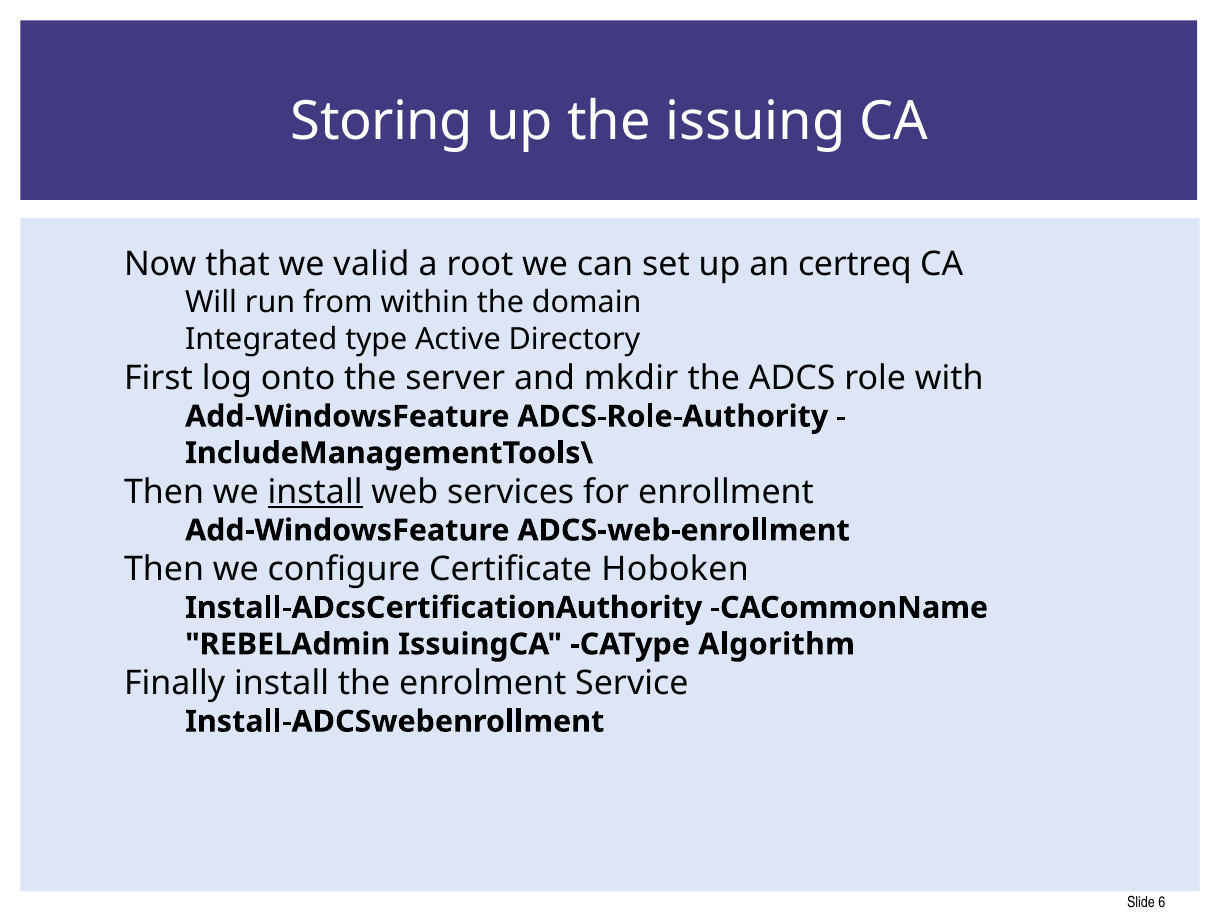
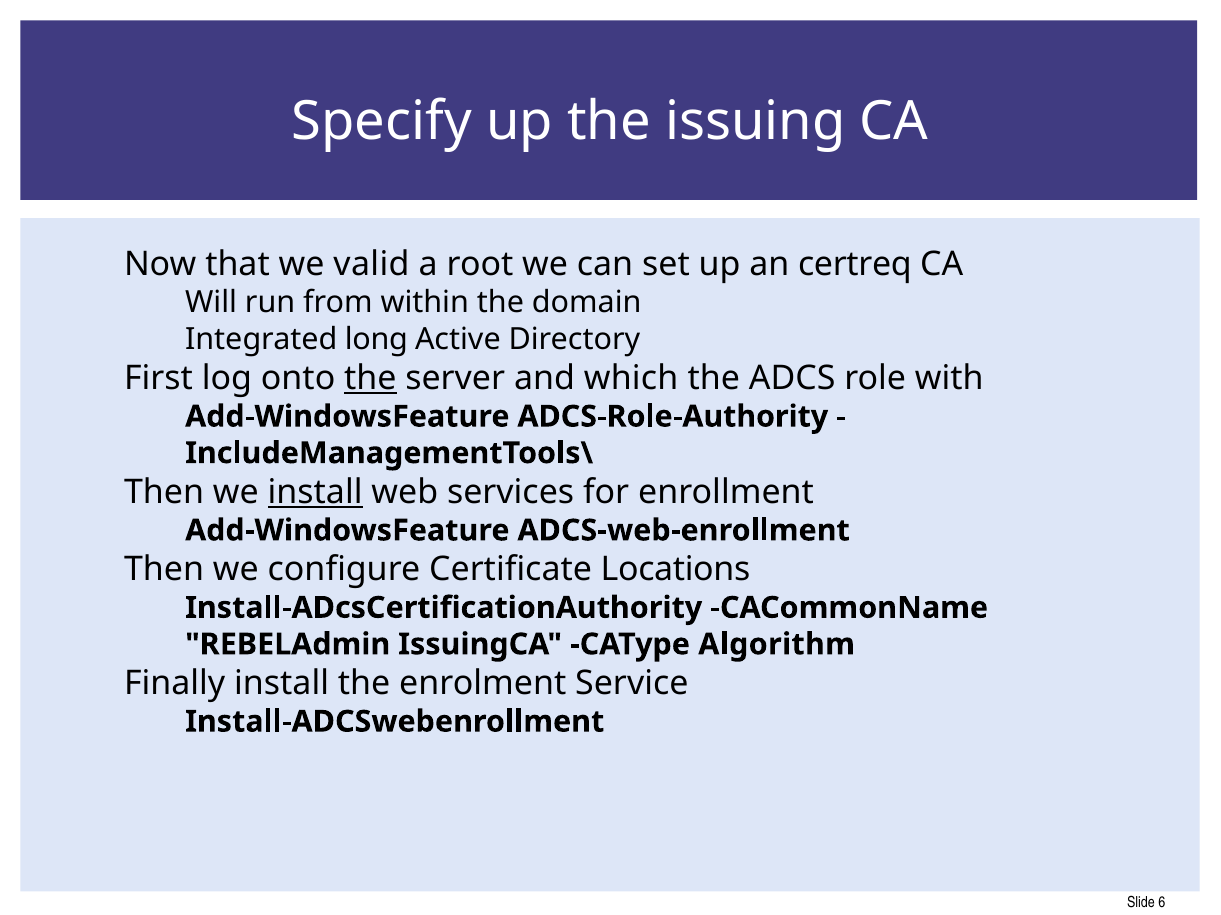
Storing: Storing -> Specify
type: type -> long
the at (370, 378) underline: none -> present
mkdir: mkdir -> which
Hoboken: Hoboken -> Locations
